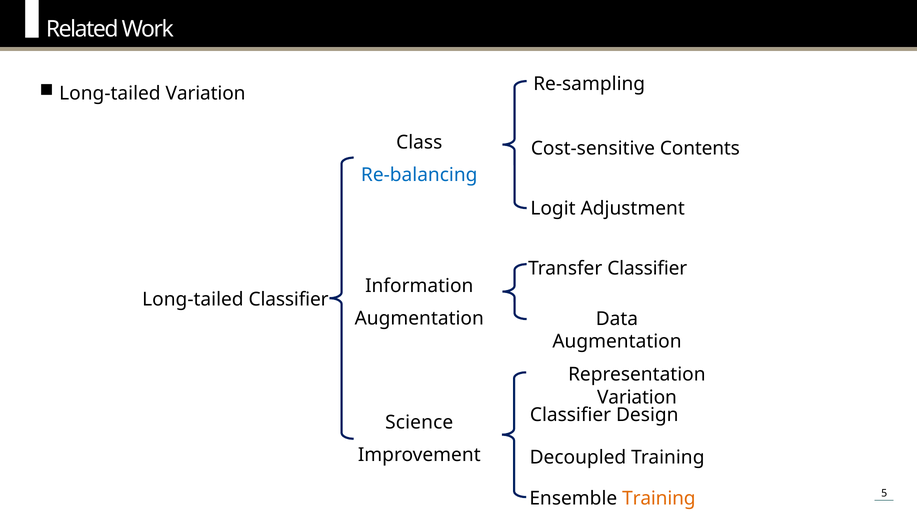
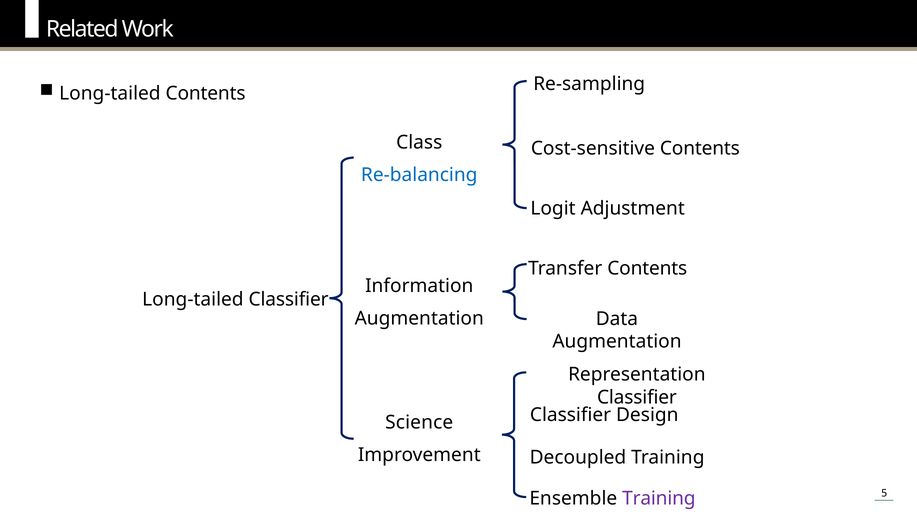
Long-tailed Variation: Variation -> Contents
Transfer Classifier: Classifier -> Contents
Variation at (637, 397): Variation -> Classifier
Training at (659, 498) colour: orange -> purple
